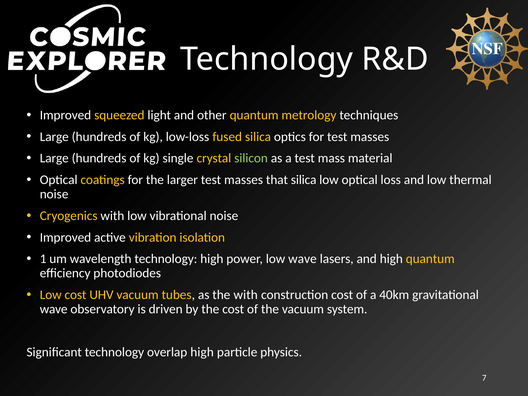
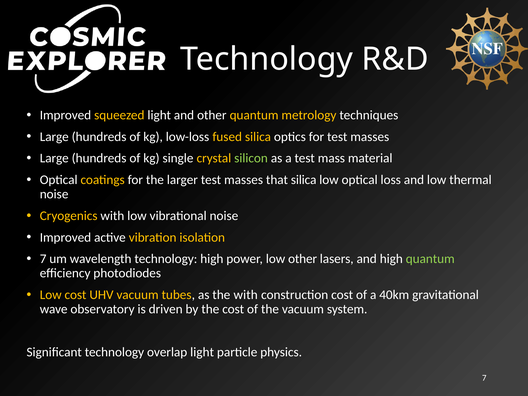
1 at (43, 259): 1 -> 7
low wave: wave -> other
quantum at (430, 259) colour: yellow -> light green
overlap high: high -> light
